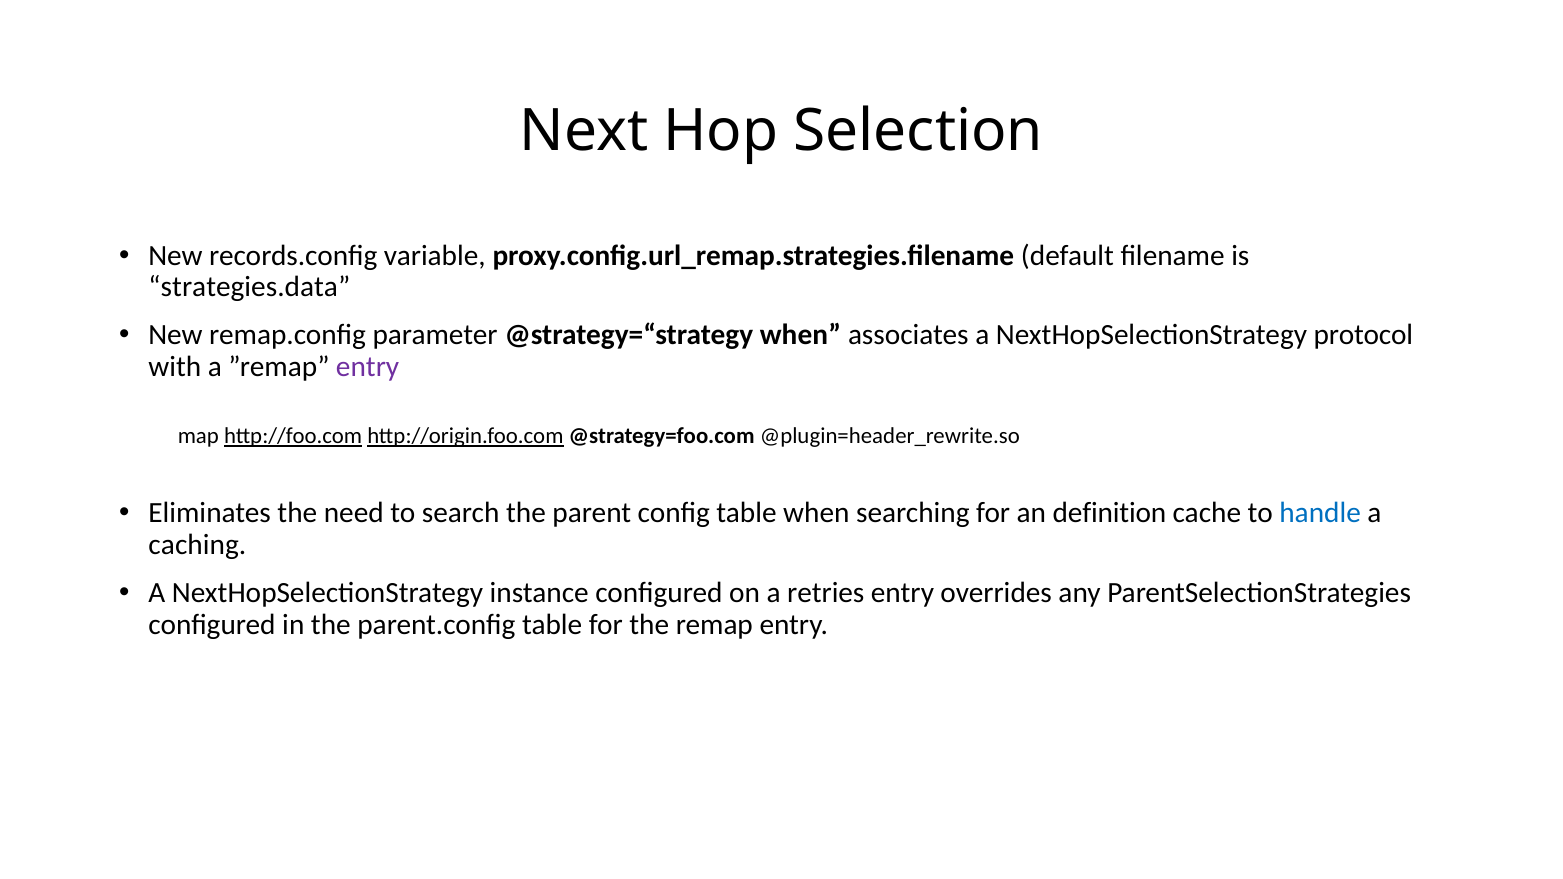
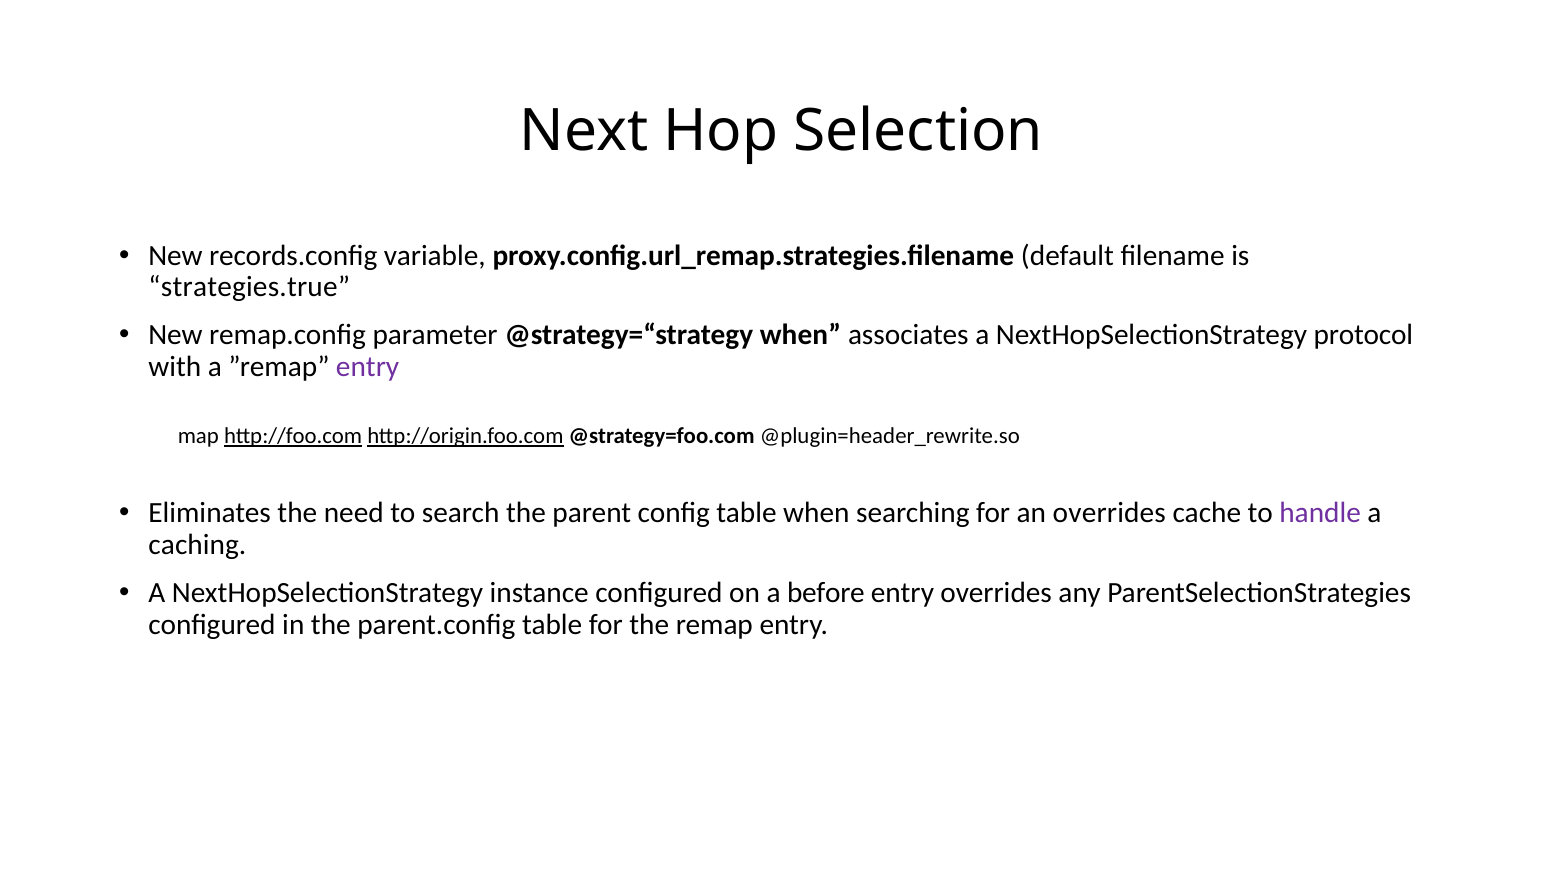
strategies.data: strategies.data -> strategies.true
an definition: definition -> overrides
handle colour: blue -> purple
retries: retries -> before
